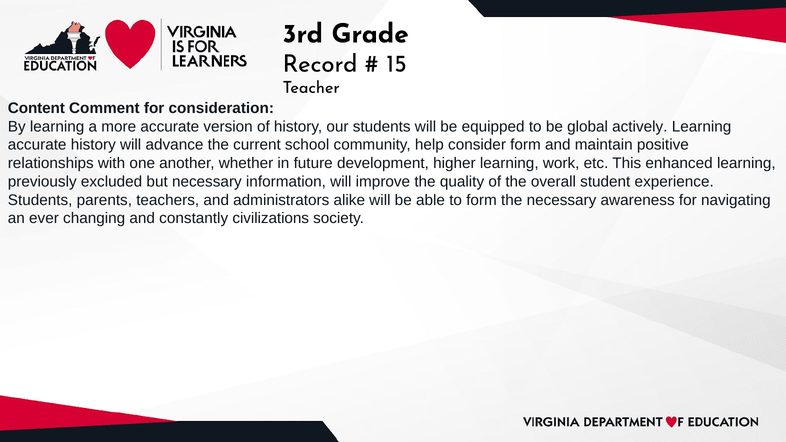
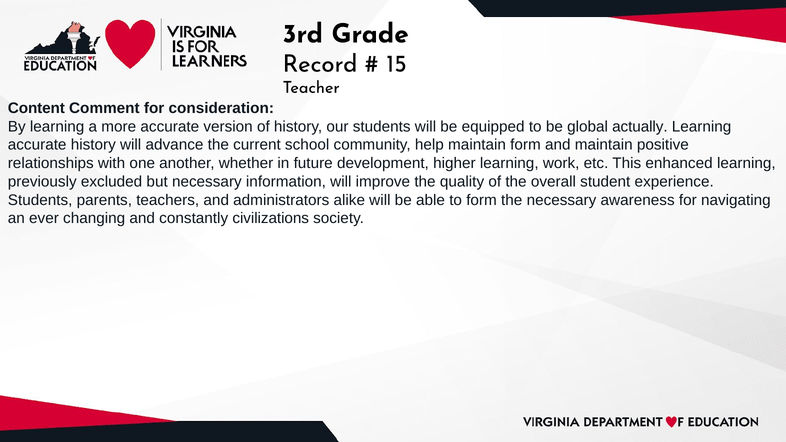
actively: actively -> actually
help consider: consider -> maintain
